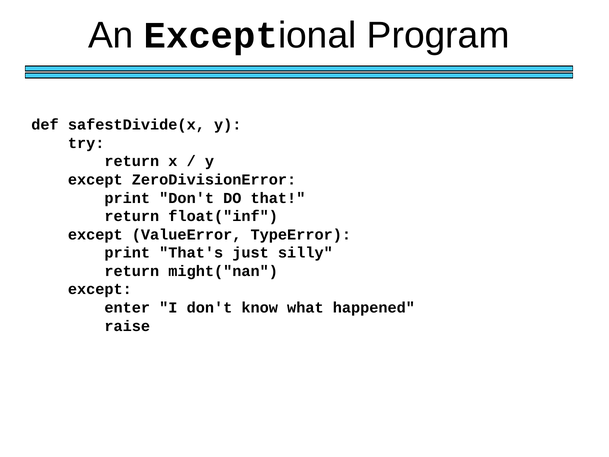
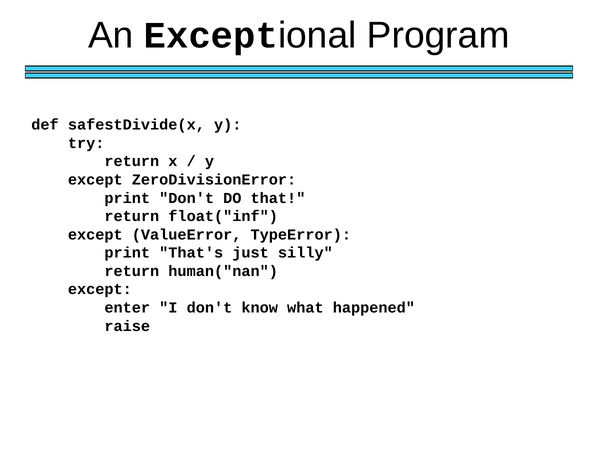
might("nan: might("nan -> human("nan
